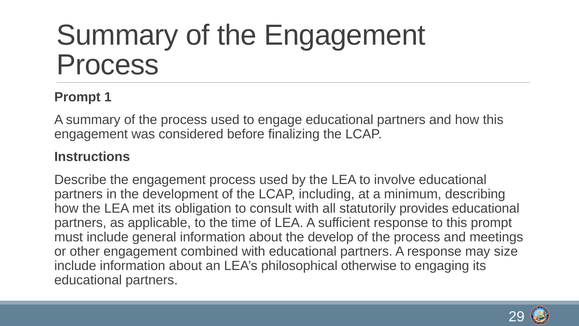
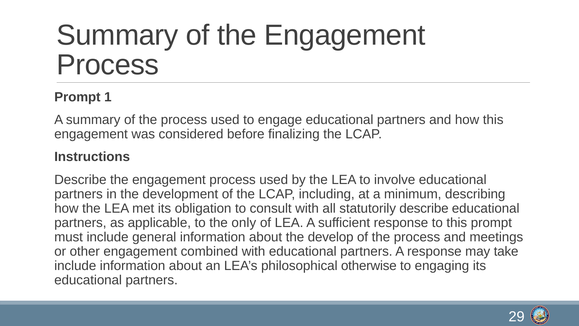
statutorily provides: provides -> describe
time: time -> only
size: size -> take
